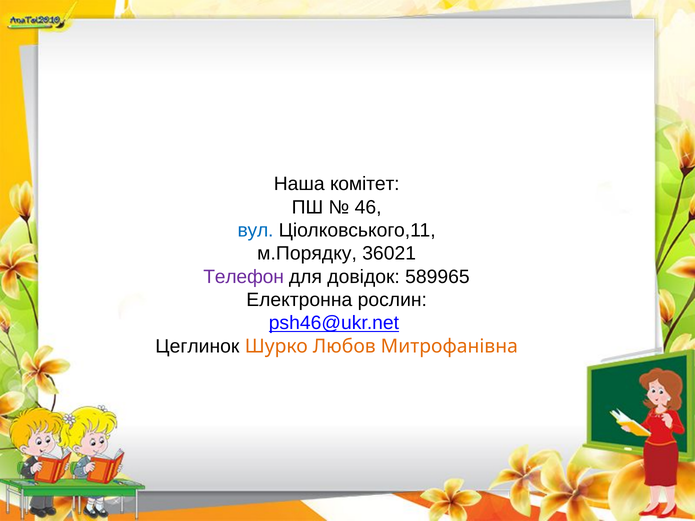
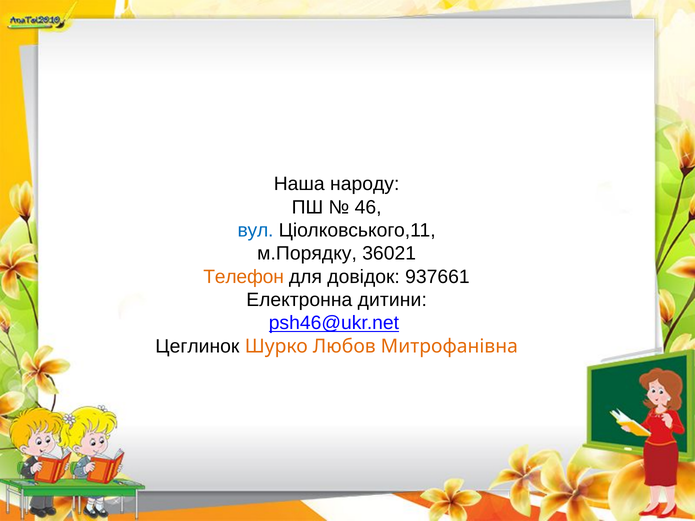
комітет: комітет -> народу
Телефон colour: purple -> orange
589965: 589965 -> 937661
рослин: рослин -> дитини
